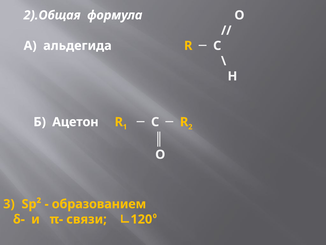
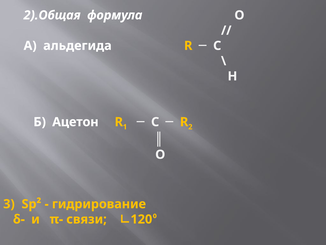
образованием: образованием -> гидрирование
